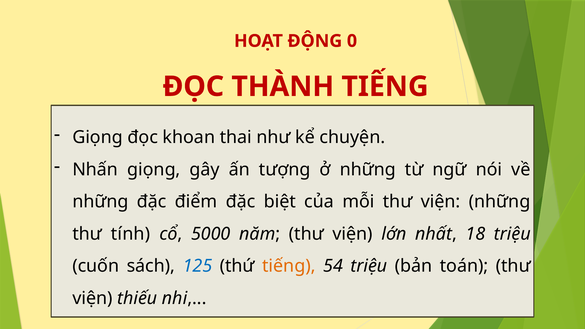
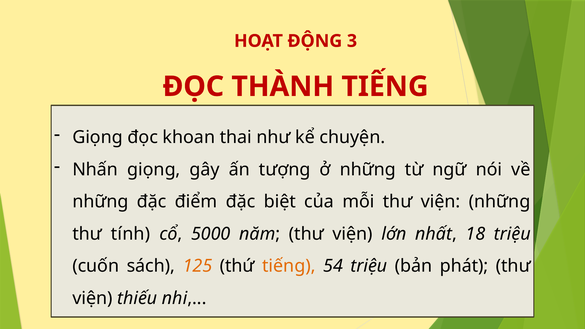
0: 0 -> 3
125 colour: blue -> orange
toán: toán -> phát
